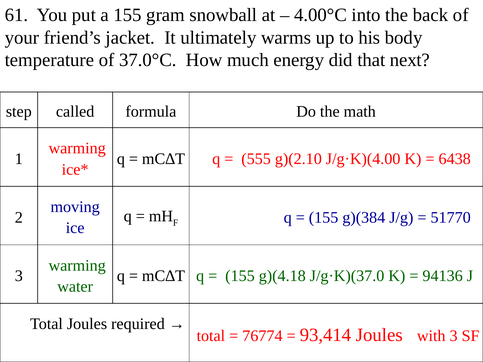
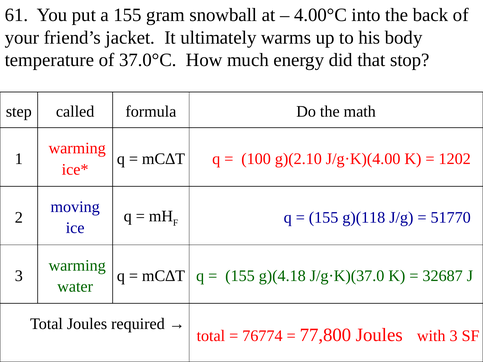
next: next -> stop
555: 555 -> 100
6438: 6438 -> 1202
g)(384: g)(384 -> g)(118
94136: 94136 -> 32687
93,414: 93,414 -> 77,800
